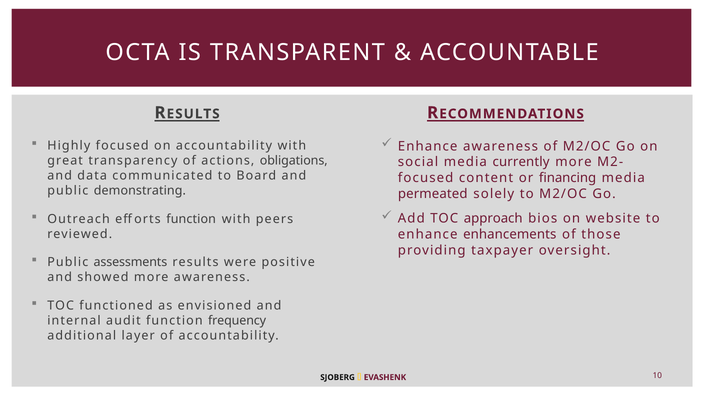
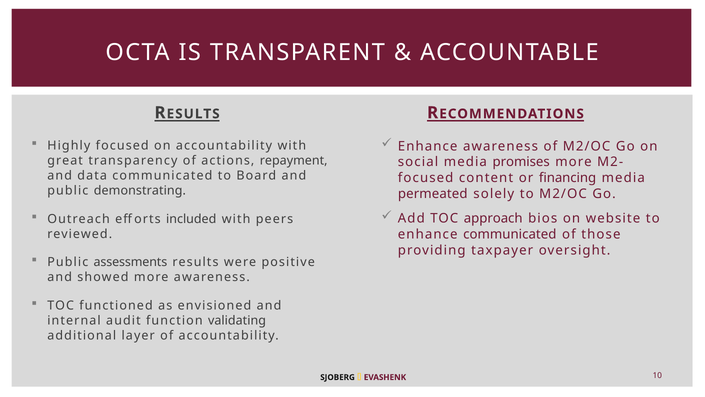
obligations: obligations -> repayment
currently: currently -> promises
efforts function: function -> included
enhance enhancements: enhancements -> communicated
frequency: frequency -> validating
